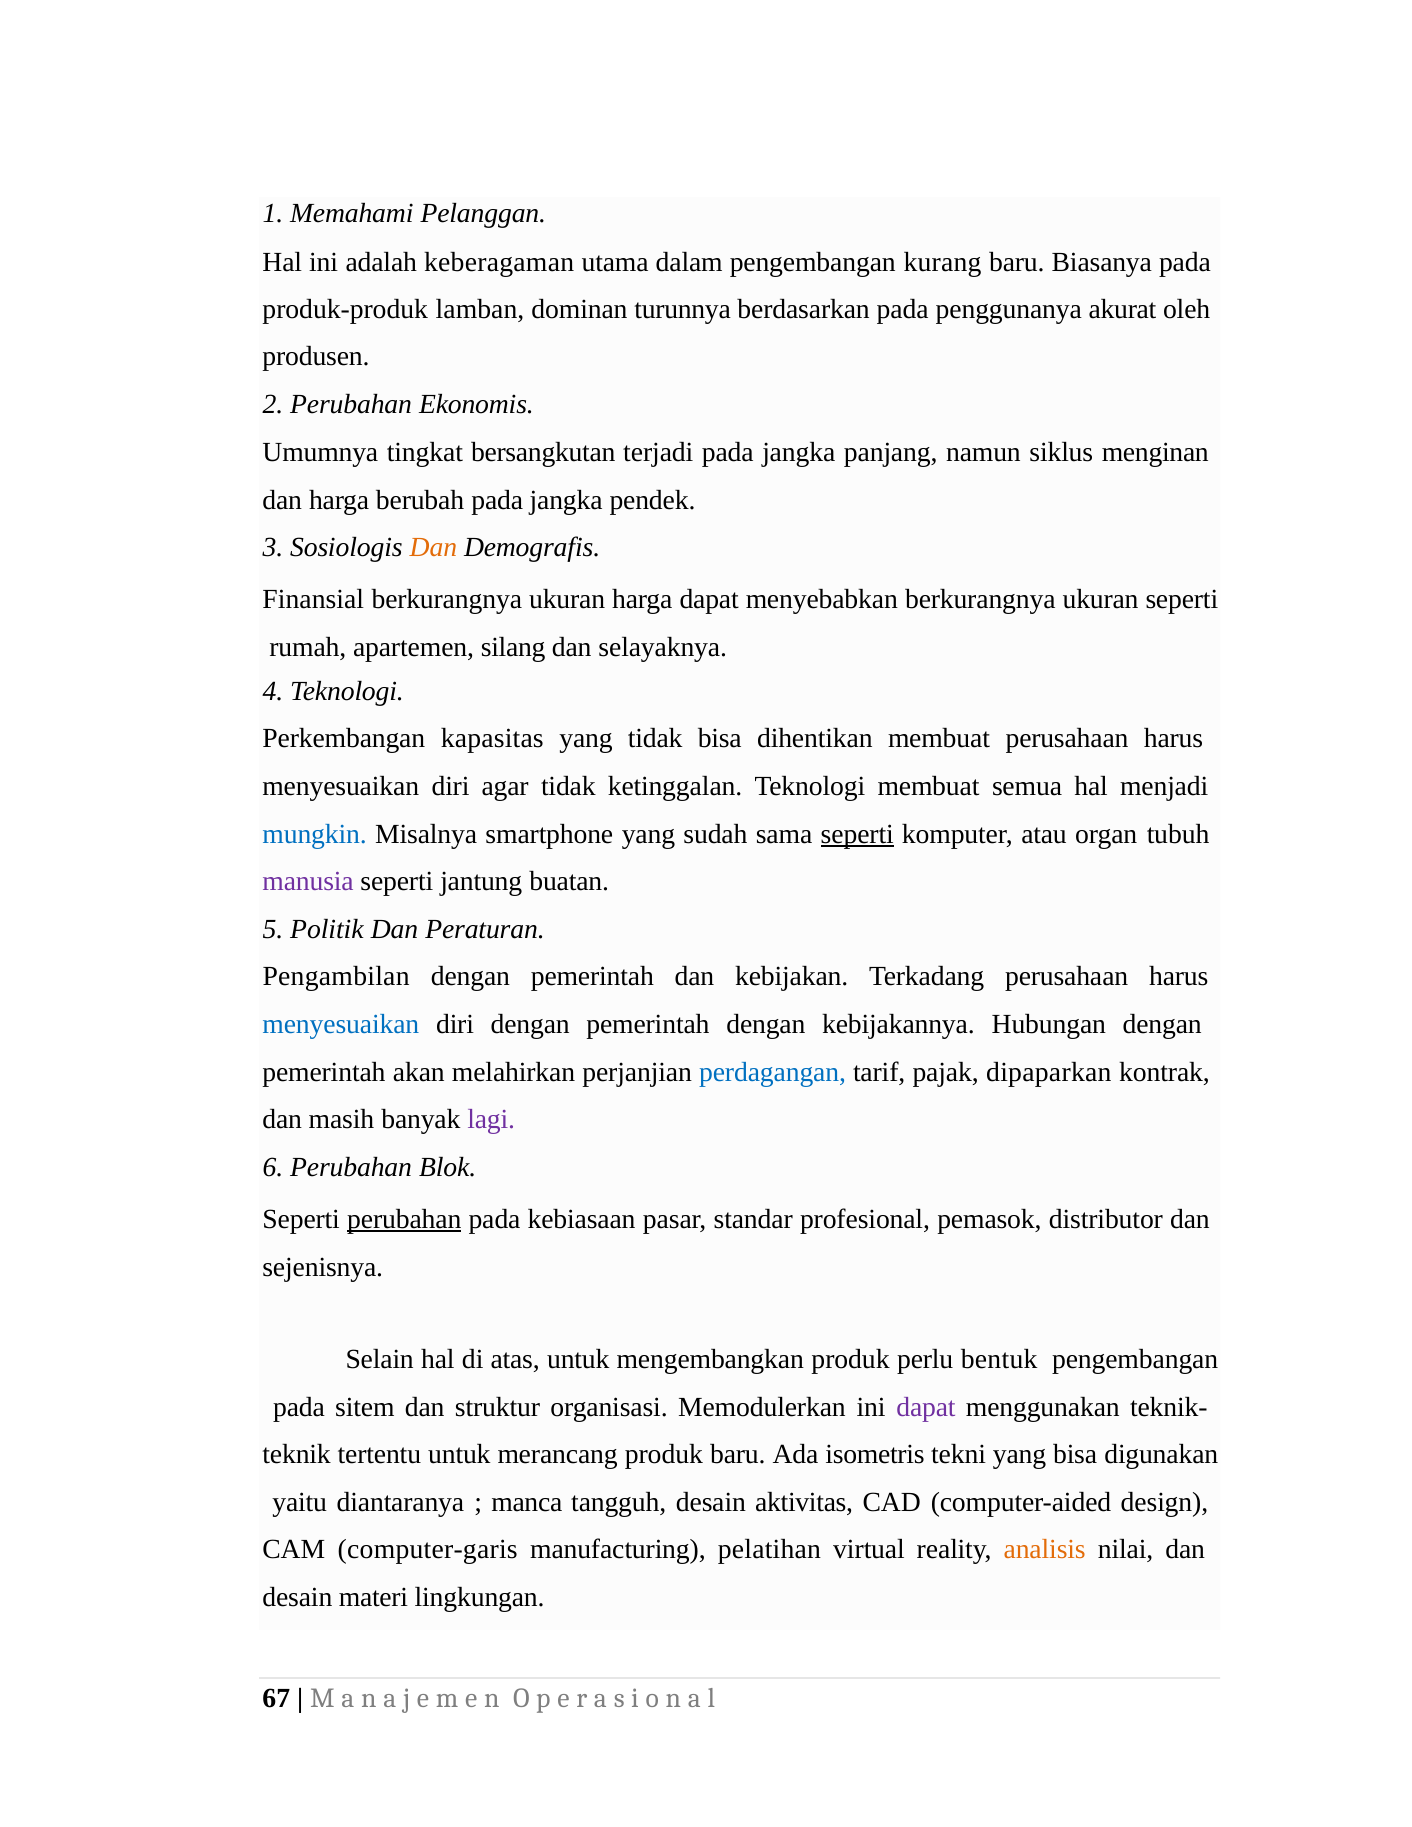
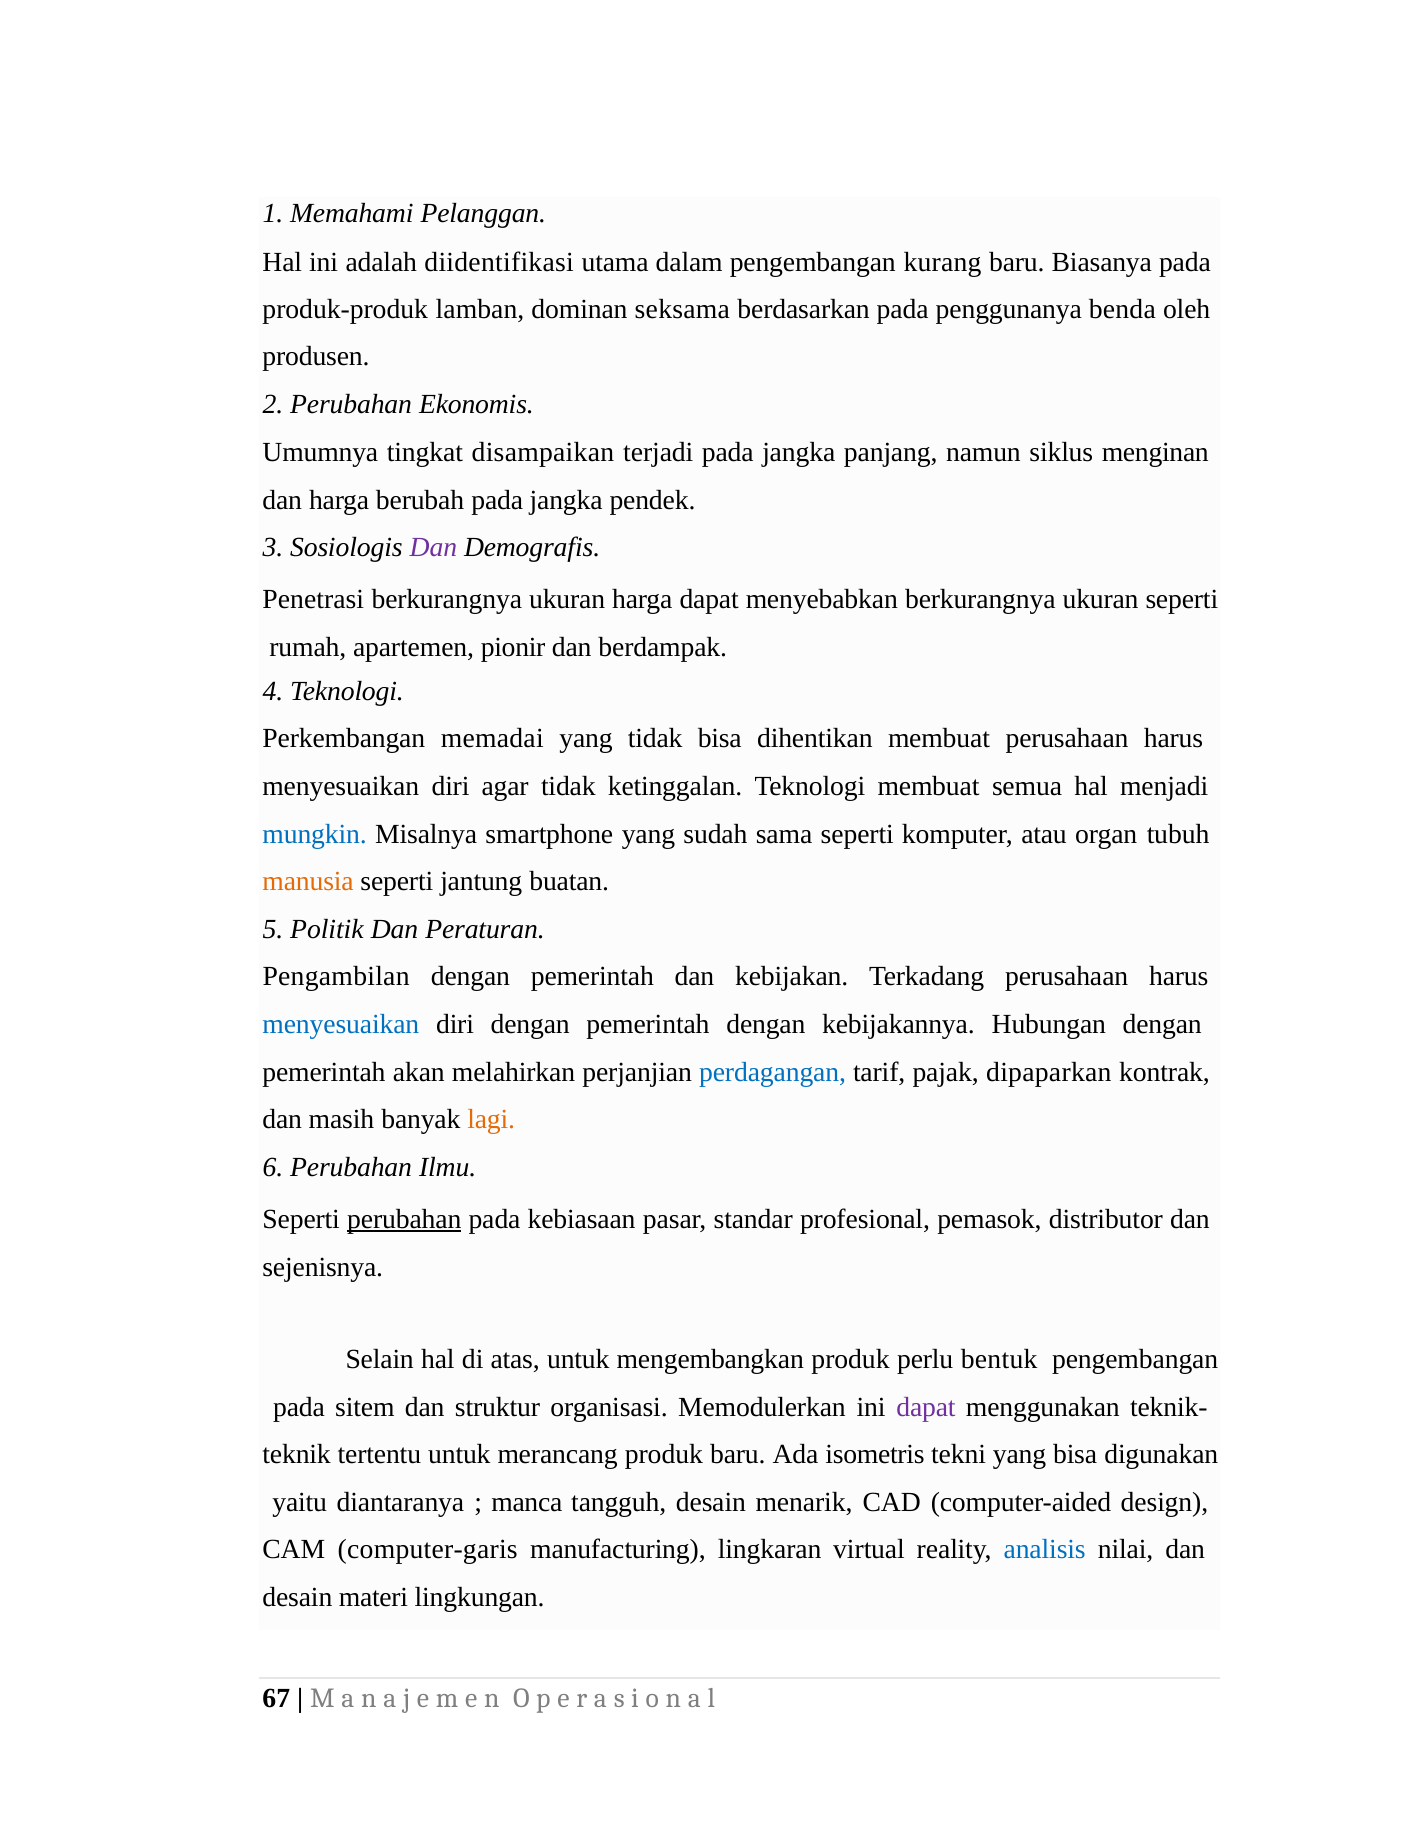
keberagaman: keberagaman -> diidentifikasi
turunnya: turunnya -> seksama
akurat: akurat -> benda
bersangkutan: bersangkutan -> disampaikan
Dan at (433, 548) colour: orange -> purple
Finansial: Finansial -> Penetrasi
silang: silang -> pionir
selayaknya: selayaknya -> berdampak
kapasitas: kapasitas -> memadai
seperti at (857, 834) underline: present -> none
manusia colour: purple -> orange
lagi colour: purple -> orange
Blok: Blok -> Ilmu
aktivitas: aktivitas -> menarik
pelatihan: pelatihan -> lingkaran
analisis colour: orange -> blue
